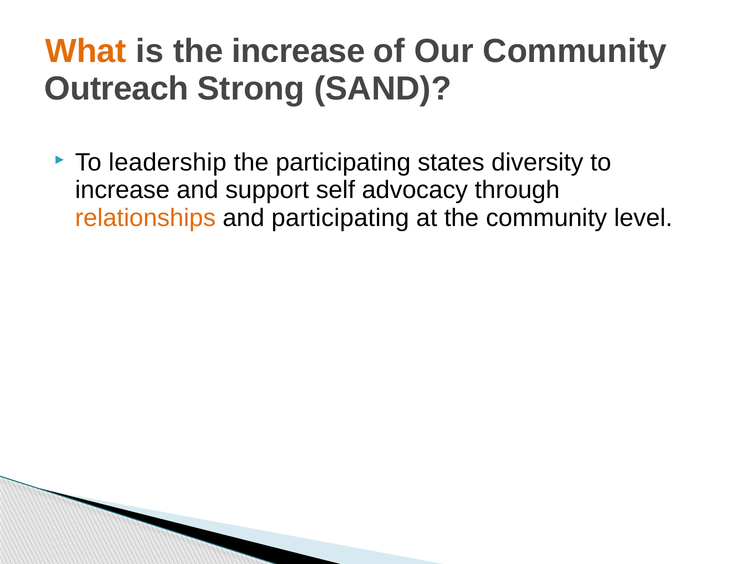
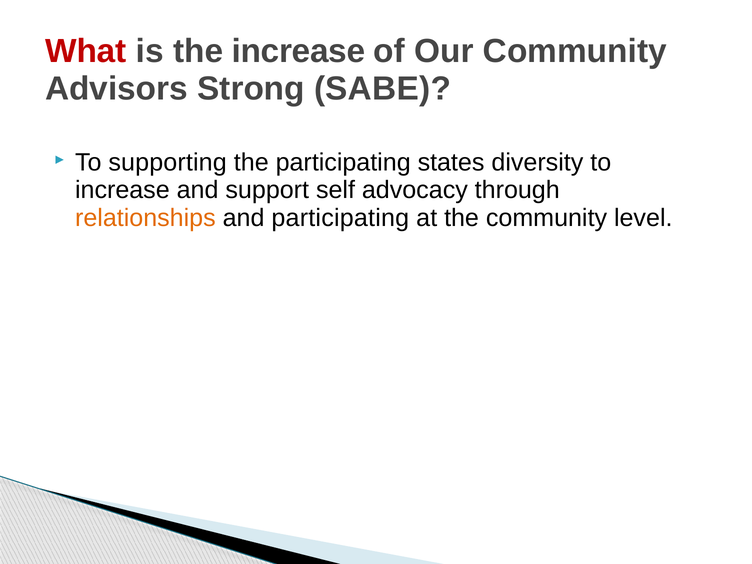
What colour: orange -> red
Outreach: Outreach -> Advisors
SAND: SAND -> SABE
leadership: leadership -> supporting
